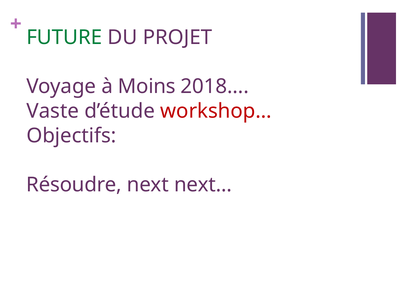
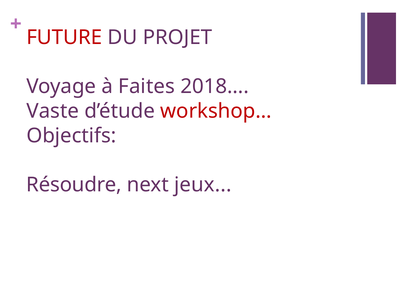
FUTURE colour: green -> red
Moins: Moins -> Faites
next next: next -> jeux
